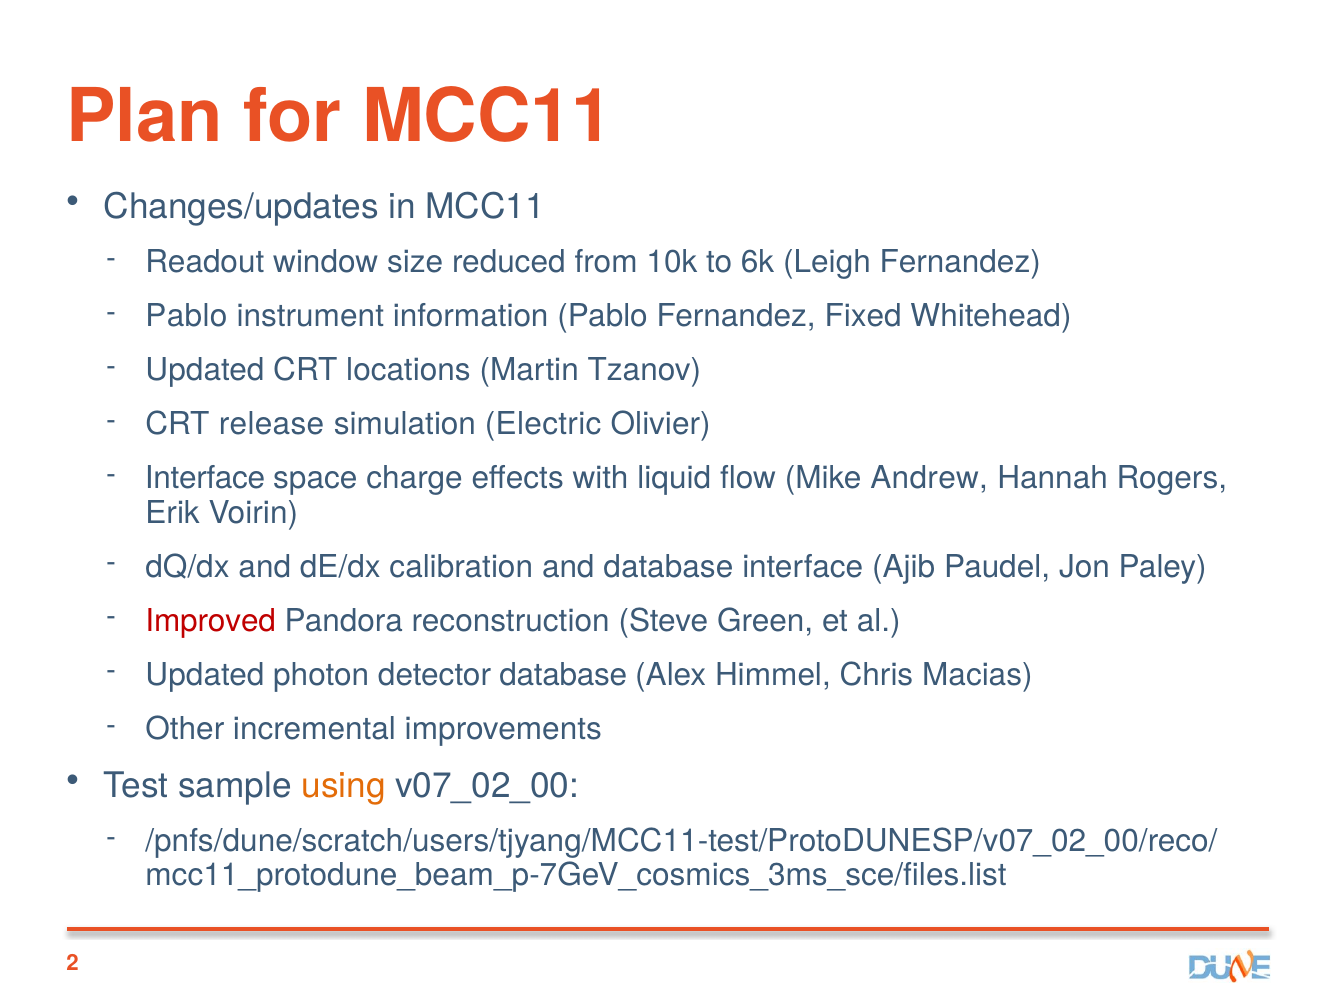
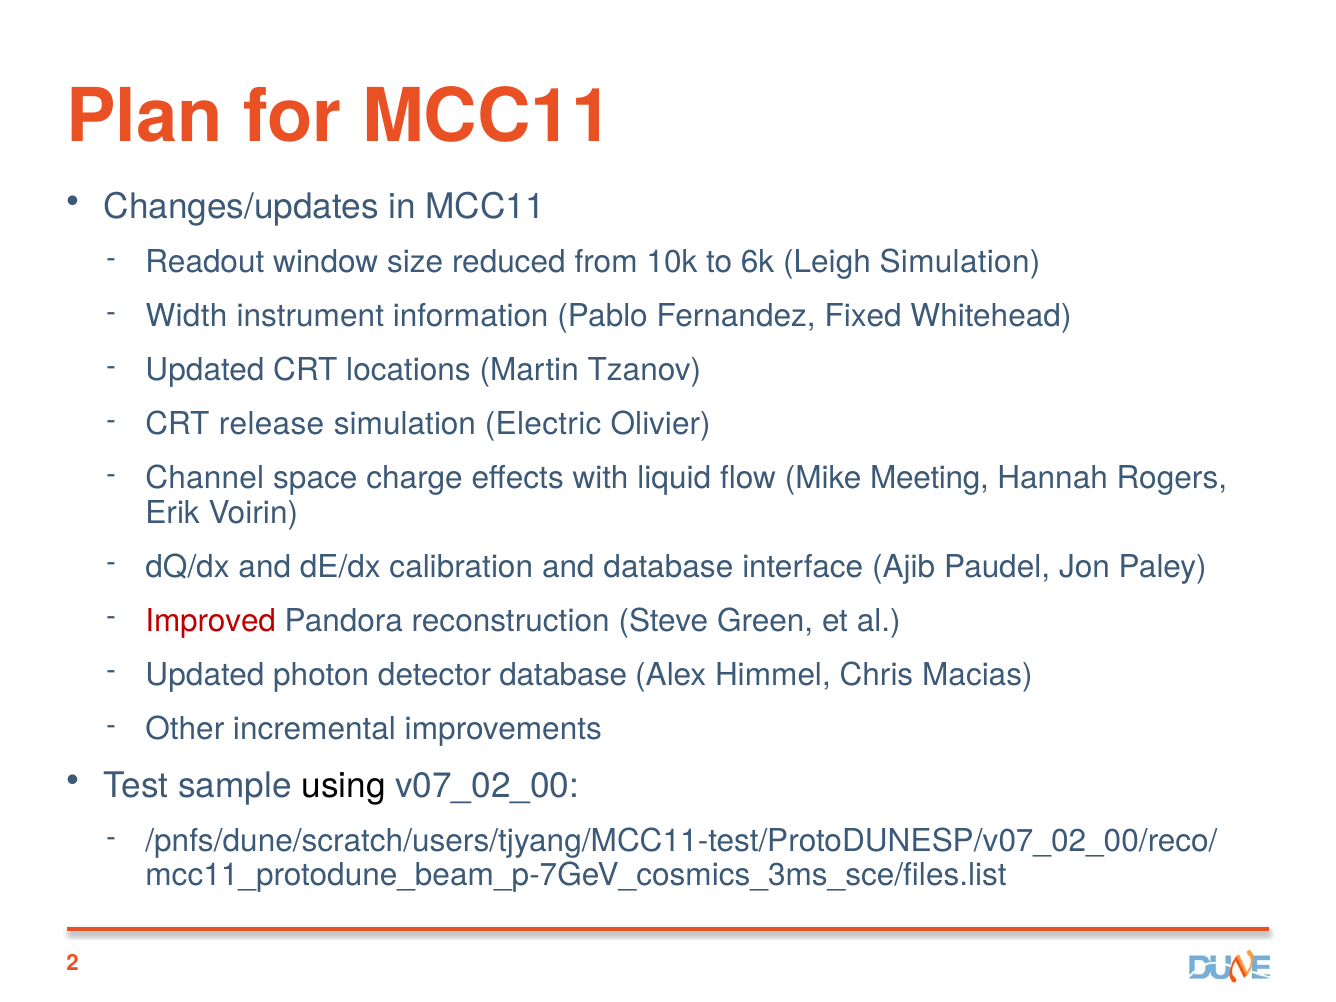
Leigh Fernandez: Fernandez -> Simulation
Pablo at (186, 316): Pablo -> Width
Interface at (205, 479): Interface -> Channel
Andrew: Andrew -> Meeting
using colour: orange -> black
